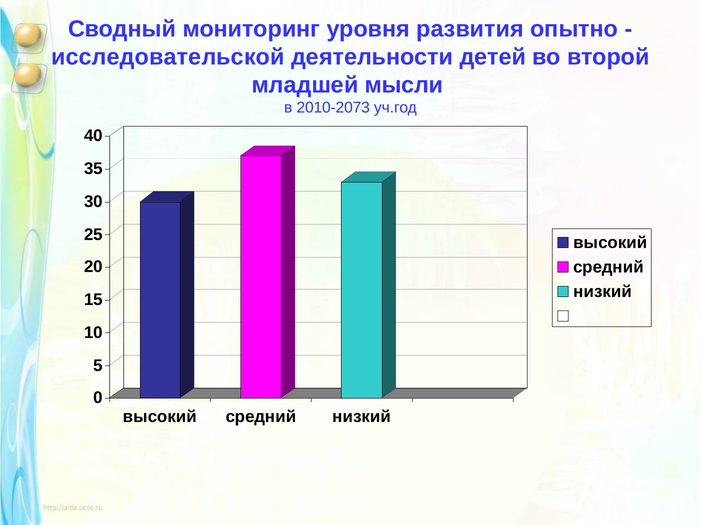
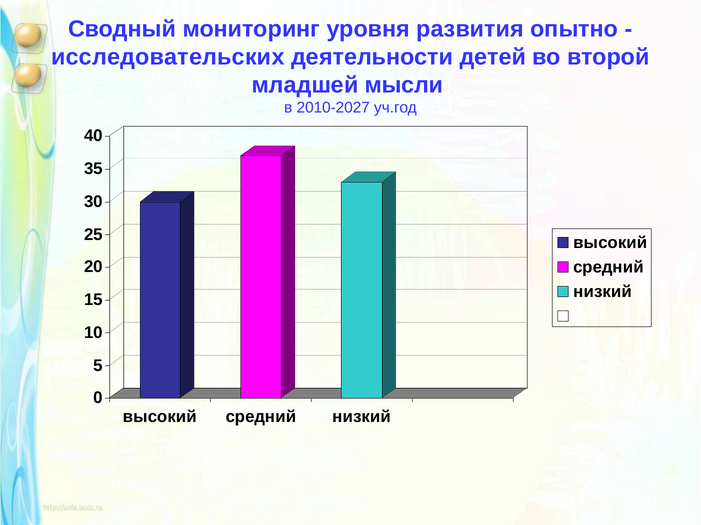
исследовательской: исследовательской -> исследовательских
2010-2073: 2010-2073 -> 2010-2027
